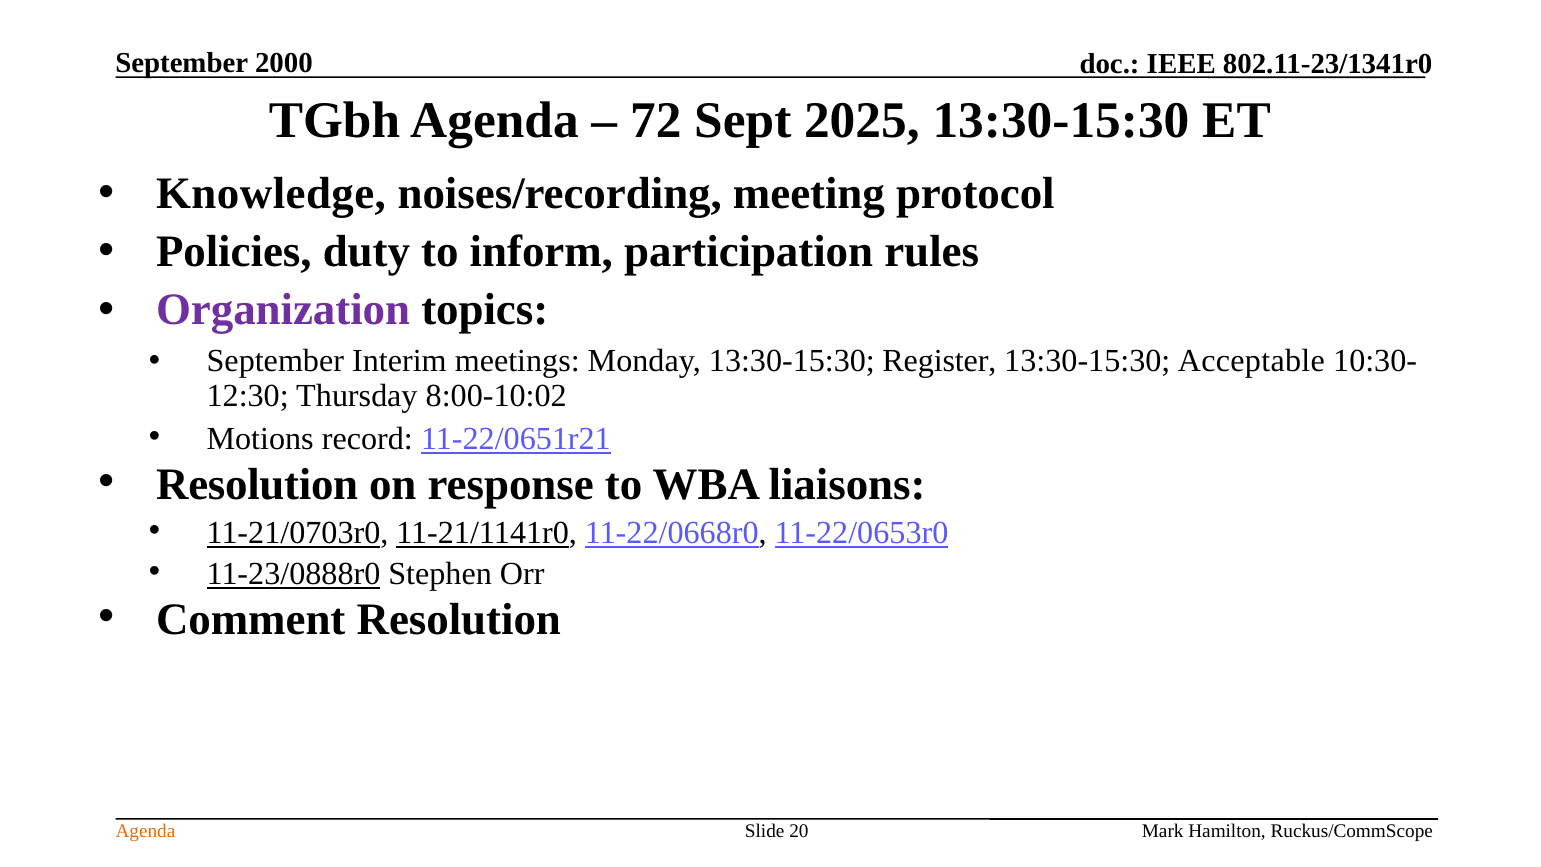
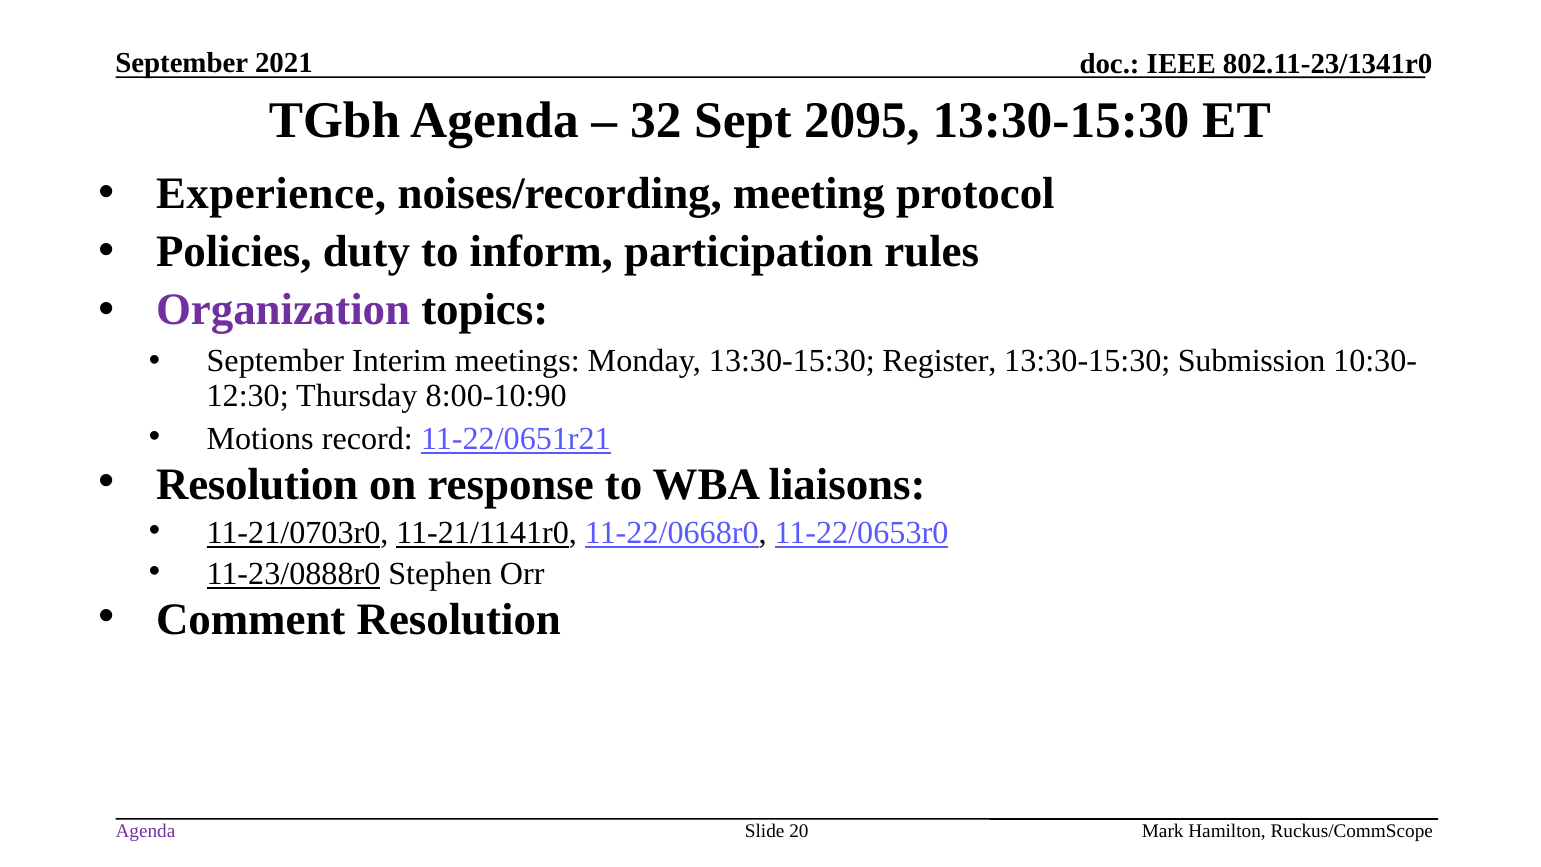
2000: 2000 -> 2021
72: 72 -> 32
2025: 2025 -> 2095
Knowledge: Knowledge -> Experience
Acceptable: Acceptable -> Submission
8:00-10:02: 8:00-10:02 -> 8:00-10:90
Agenda at (145, 831) colour: orange -> purple
